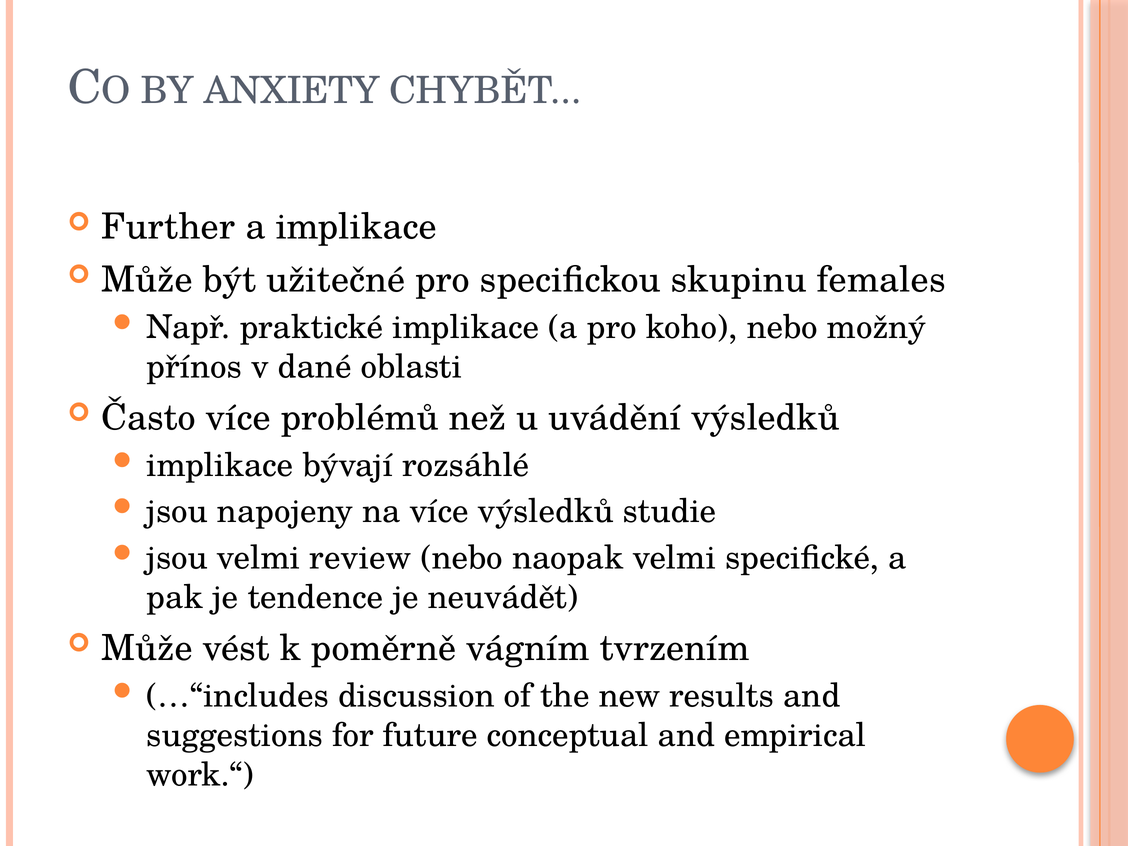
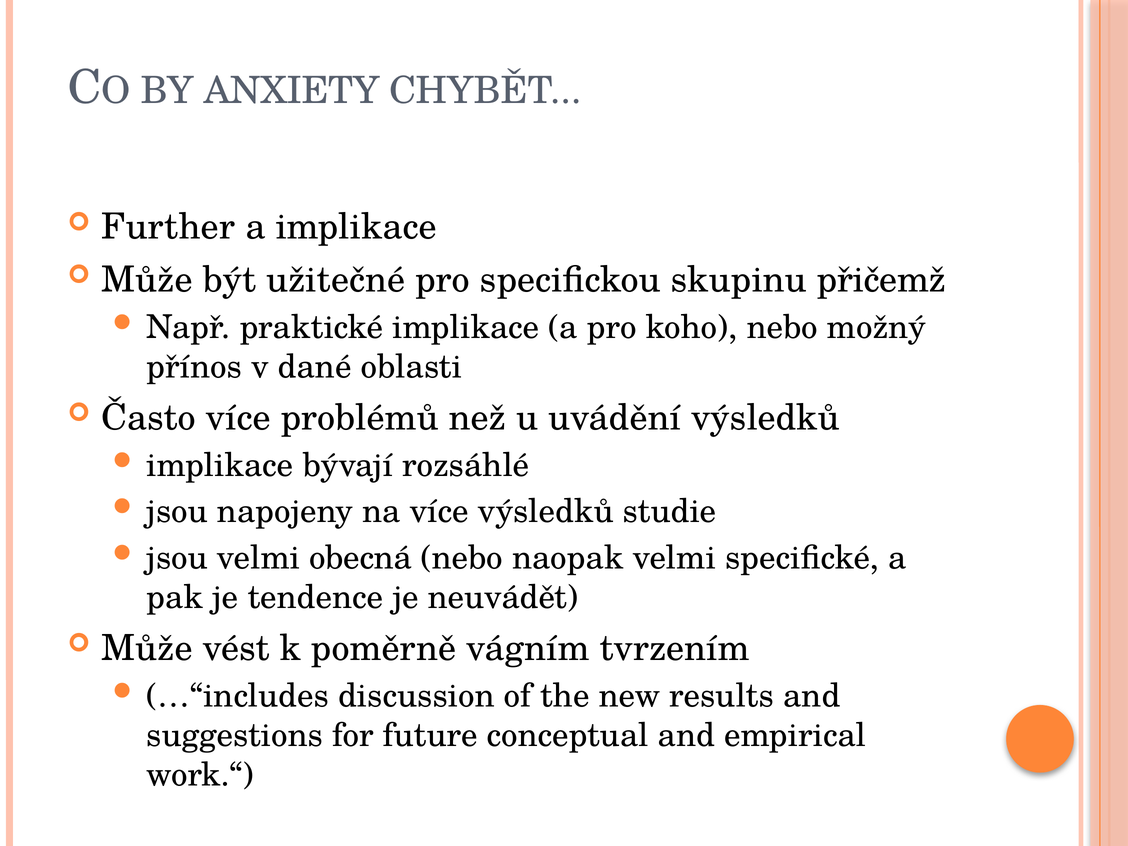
females: females -> přičemž
review: review -> obecná
